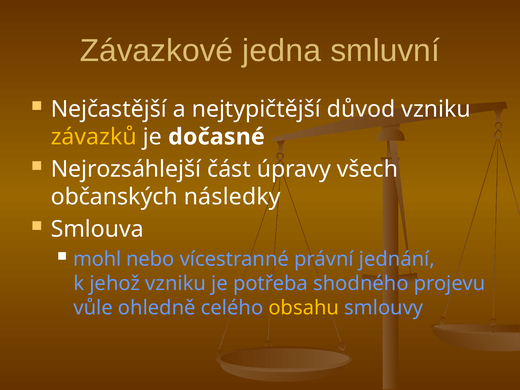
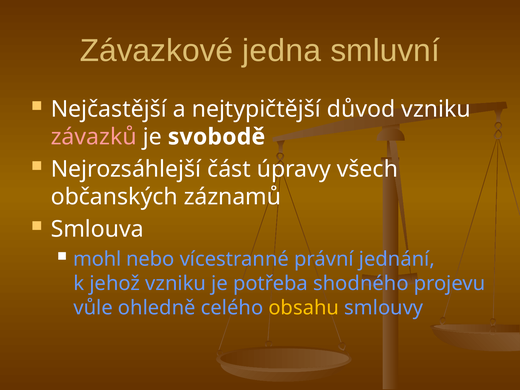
závazků colour: yellow -> pink
dočasné: dočasné -> svobodě
následky: následky -> záznamů
